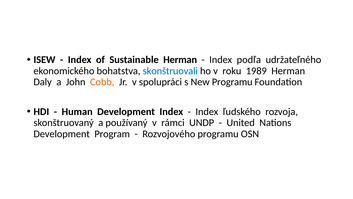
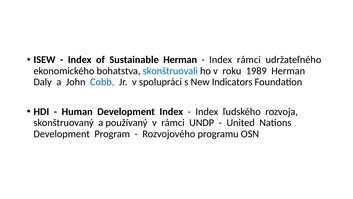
Index podľa: podľa -> rámci
Cobb colour: orange -> blue
New Programu: Programu -> Indicators
